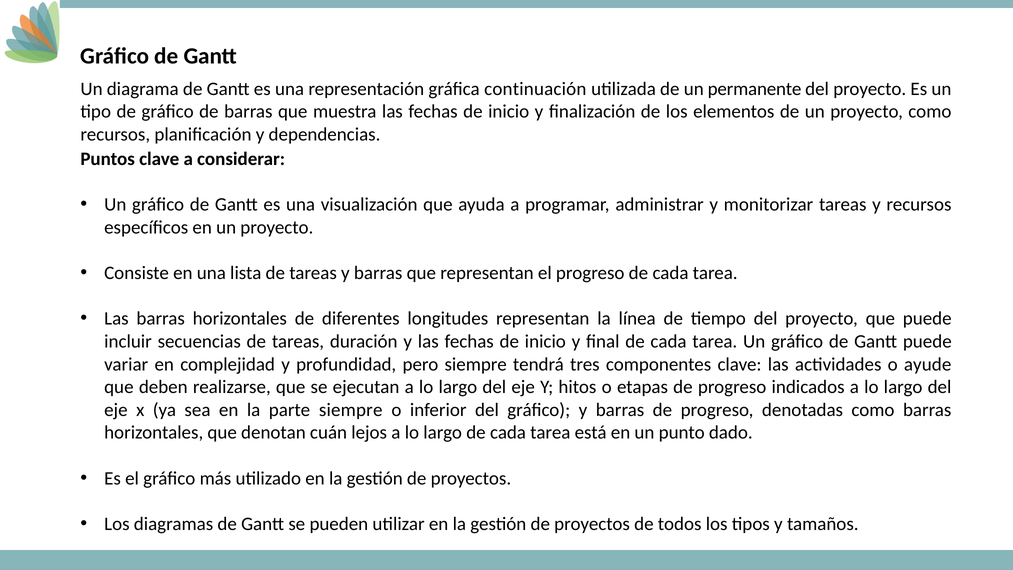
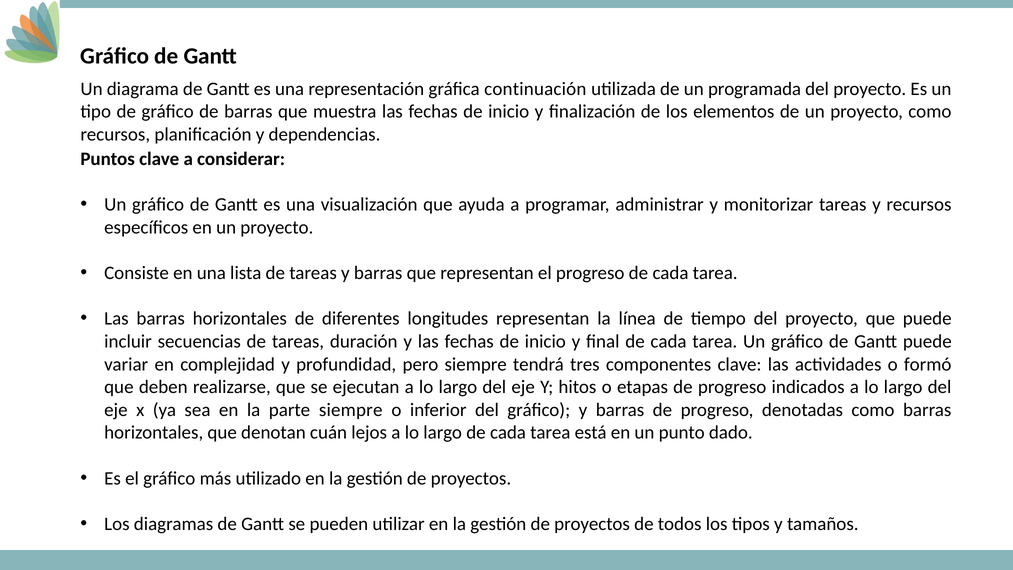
permanente: permanente -> programada
ayude: ayude -> formó
